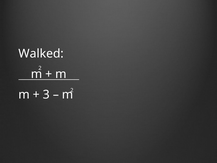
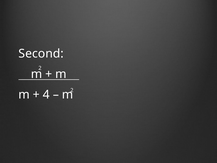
Walked: Walked -> Second
3: 3 -> 4
